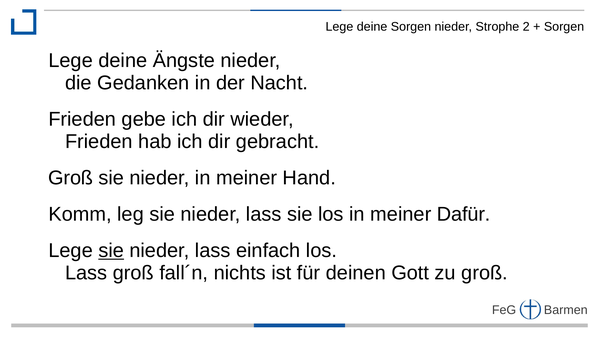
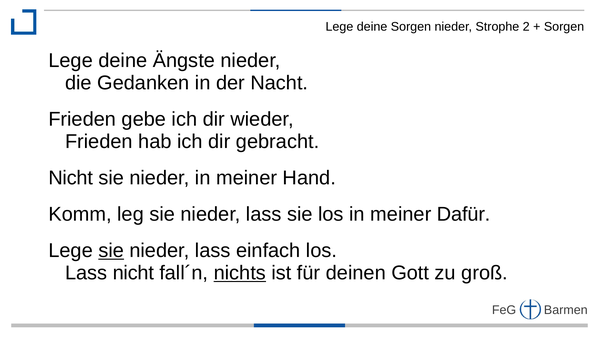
Groß at (71, 178): Groß -> Nicht
Lass groß: groß -> nicht
nichts underline: none -> present
